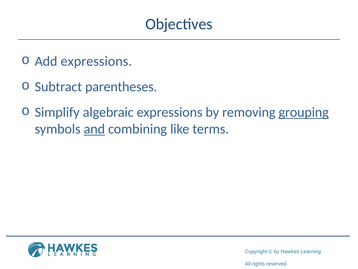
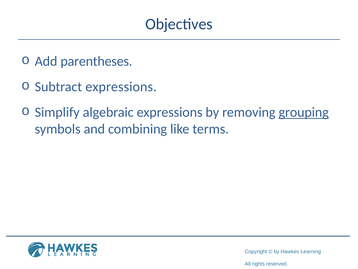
Add expressions: expressions -> parentheses
Subtract parentheses: parentheses -> expressions
and underline: present -> none
